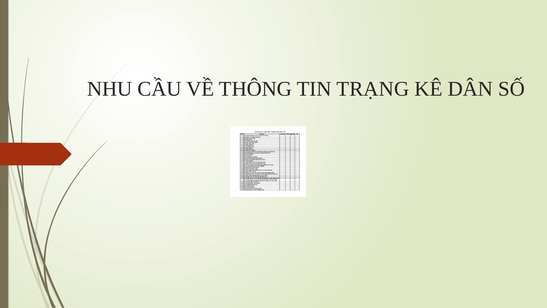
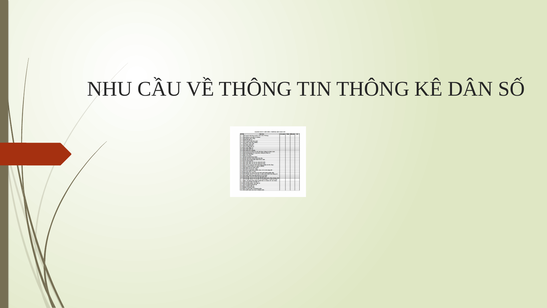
TIN TRẠNG: TRẠNG -> THÔNG
